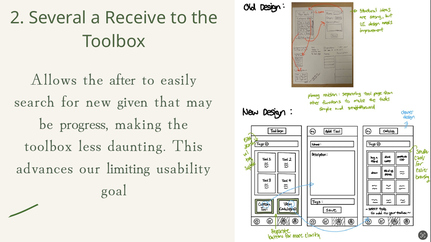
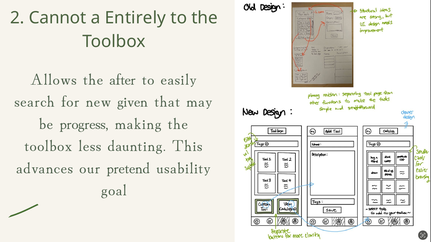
Several: Several -> Cannot
Receive: Receive -> Entirely
limiting: limiting -> pretend
